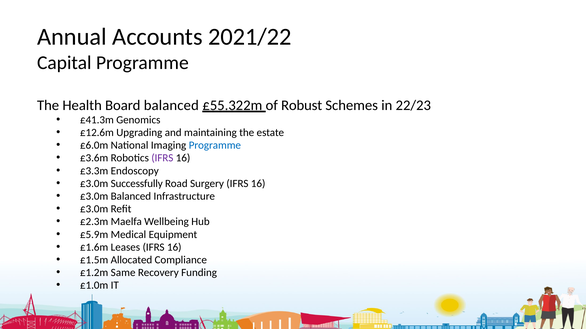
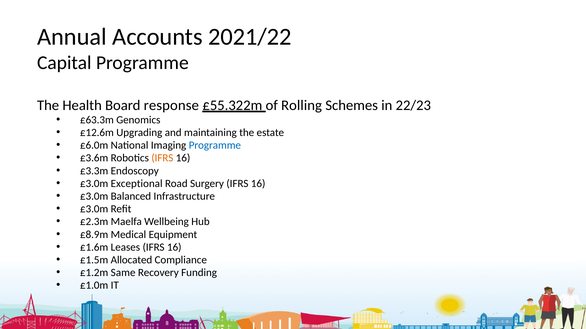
Board balanced: balanced -> response
Robust: Robust -> Rolling
£41.3m: £41.3m -> £63.3m
IFRS at (162, 158) colour: purple -> orange
Successfully: Successfully -> Exceptional
£5.9m: £5.9m -> £8.9m
